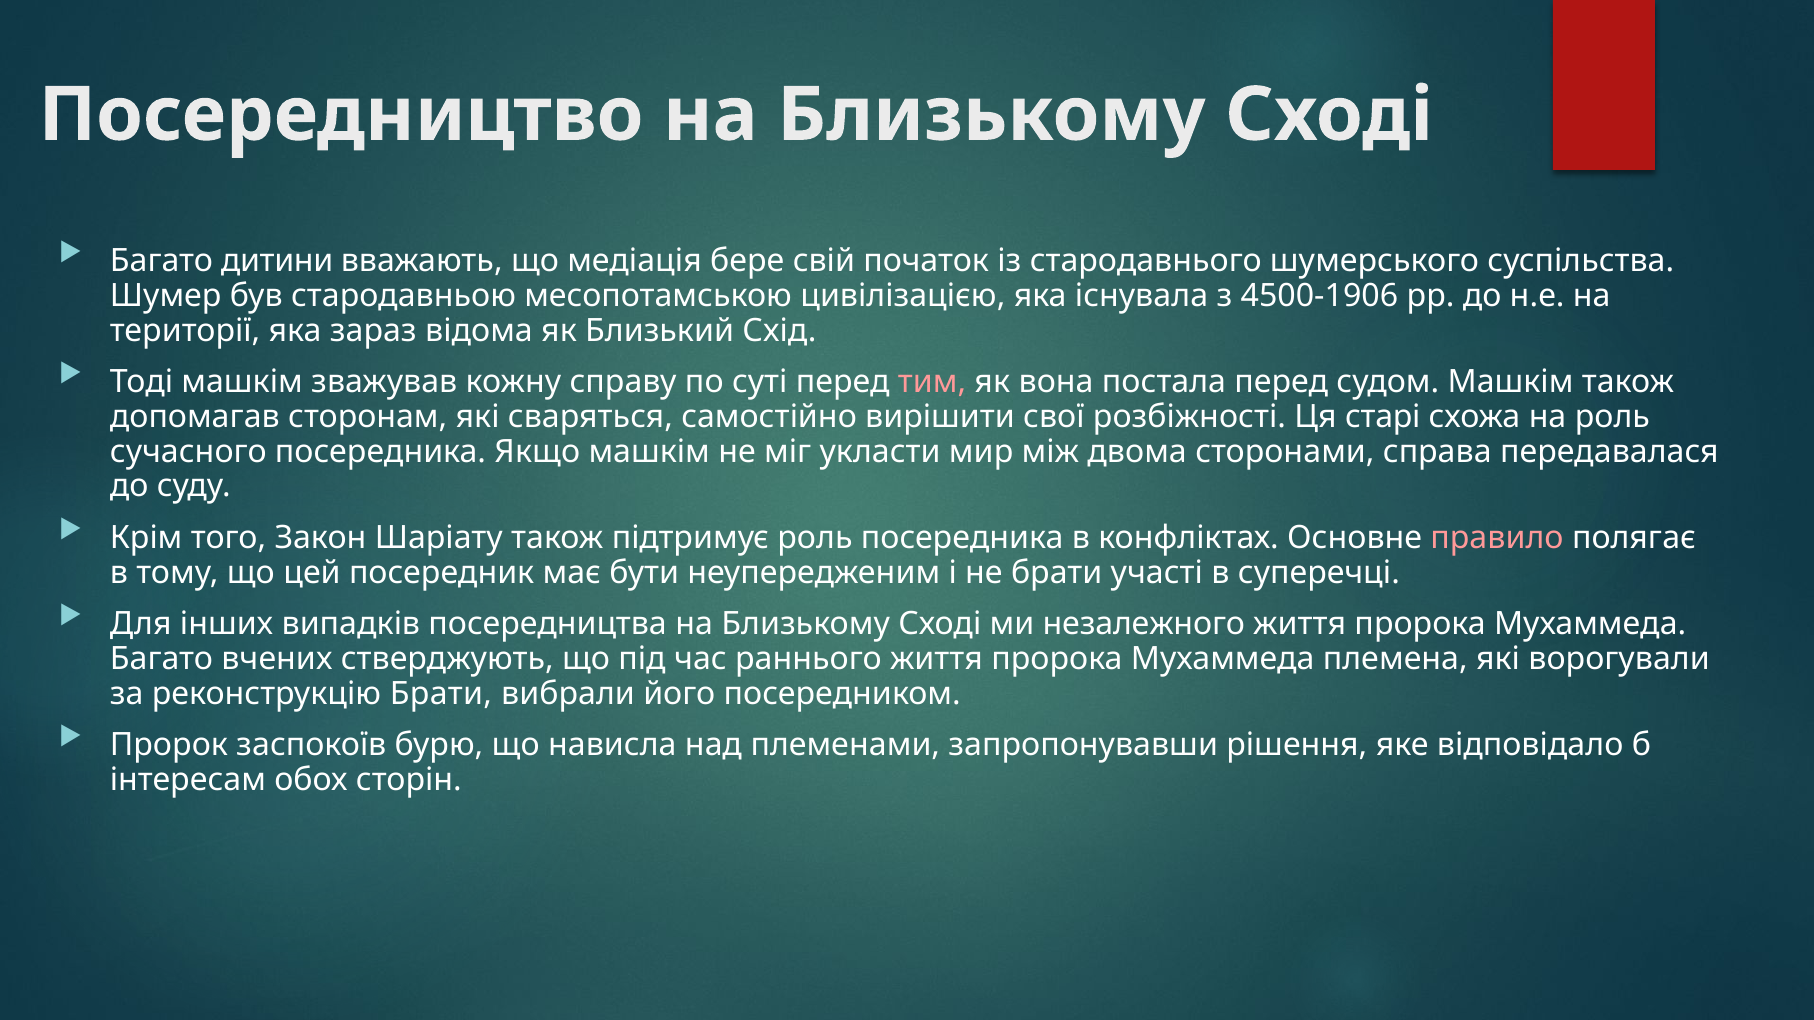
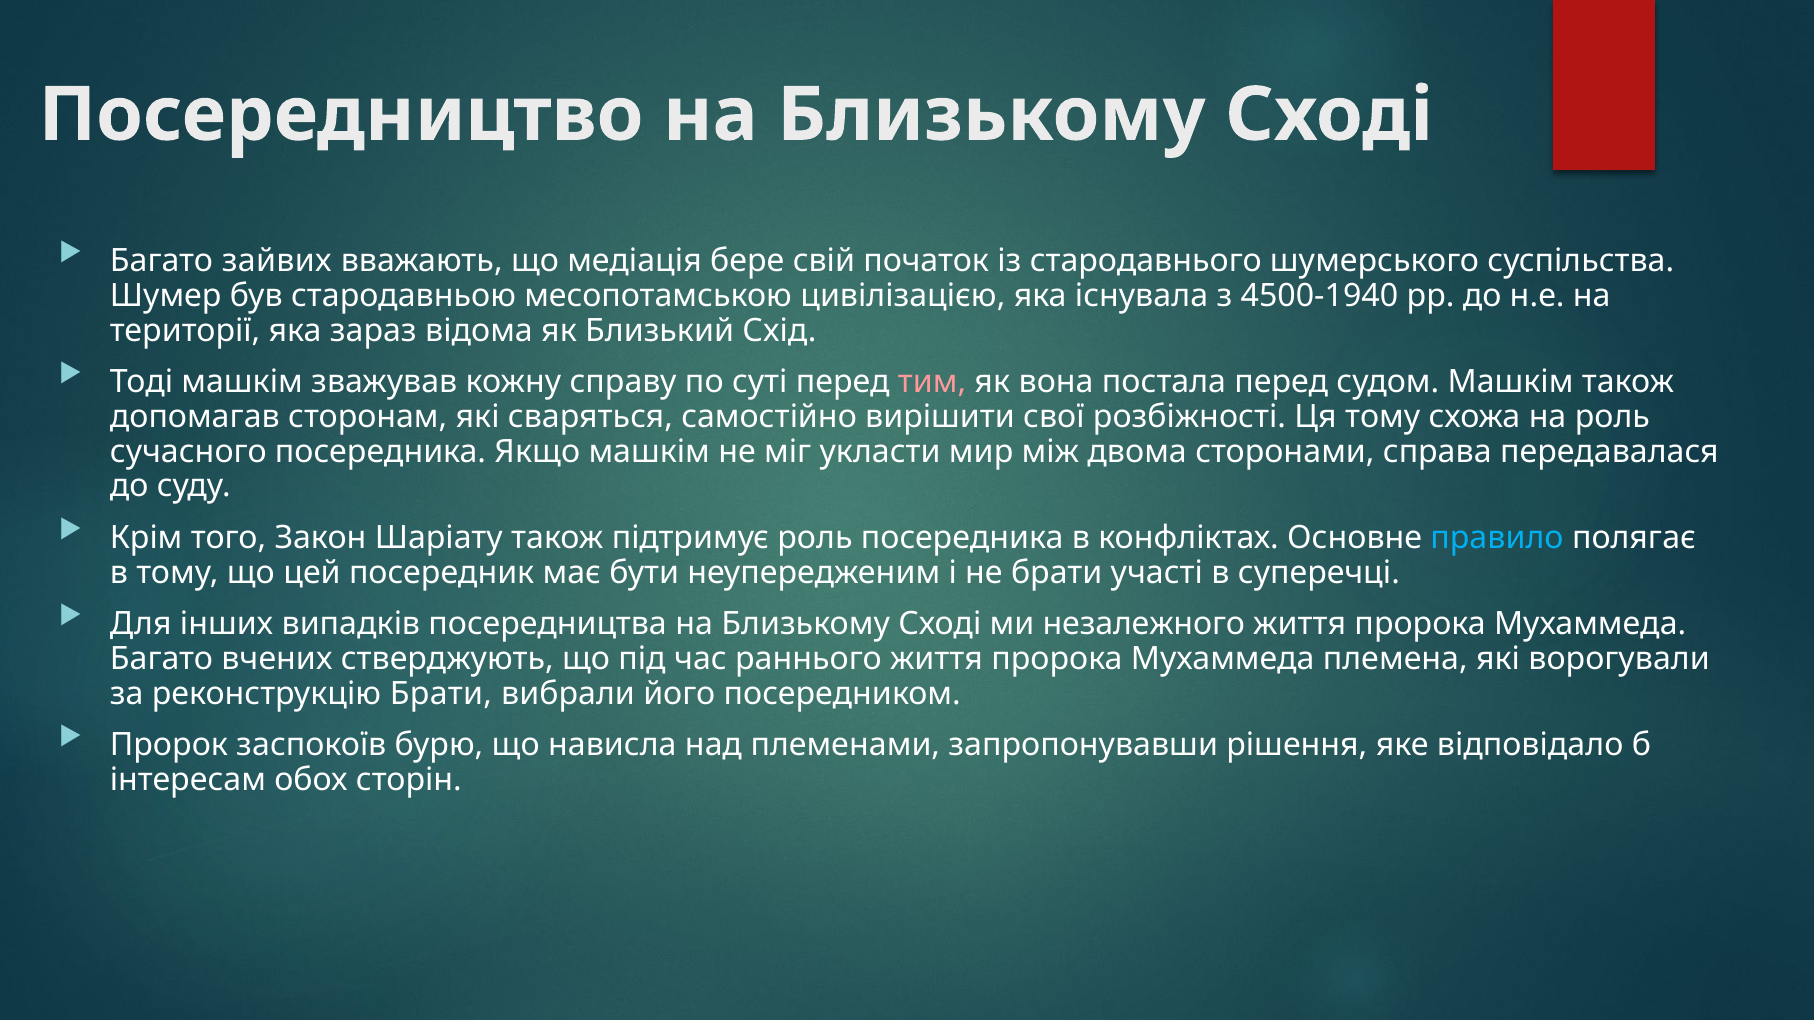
дитини: дитини -> зайвих
4500-1906: 4500-1906 -> 4500-1940
Ця старі: старі -> тому
правило colour: pink -> light blue
